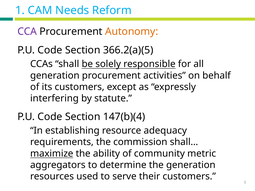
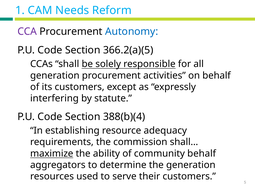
Autonomy colour: orange -> blue
147(b)(4: 147(b)(4 -> 388(b)(4
community metric: metric -> behalf
